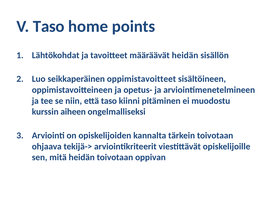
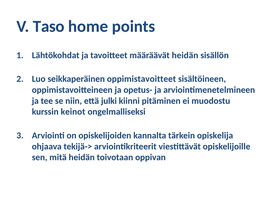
että taso: taso -> julki
aiheen: aiheen -> keinot
tärkein toivotaan: toivotaan -> opiskelija
